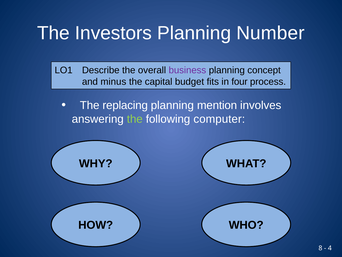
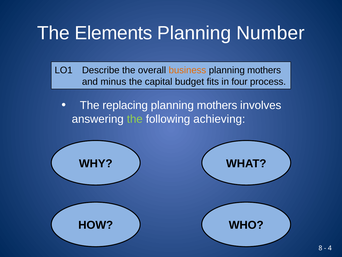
Investors: Investors -> Elements
business colour: purple -> orange
concept at (264, 70): concept -> mothers
mention at (217, 105): mention -> mothers
computer: computer -> achieving
